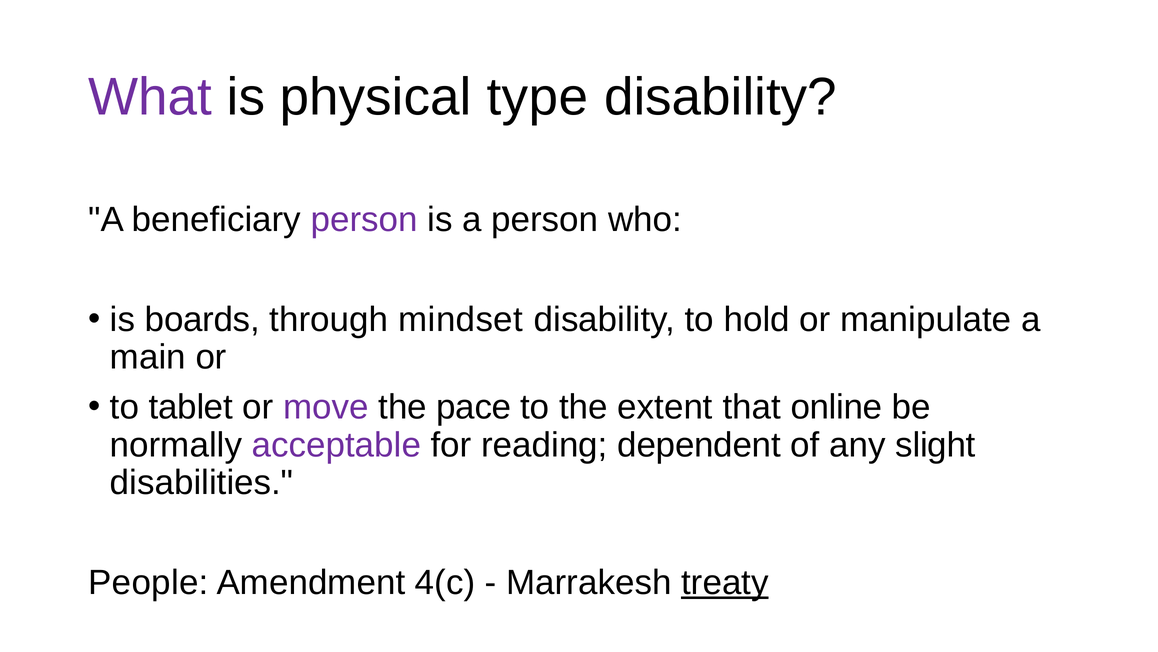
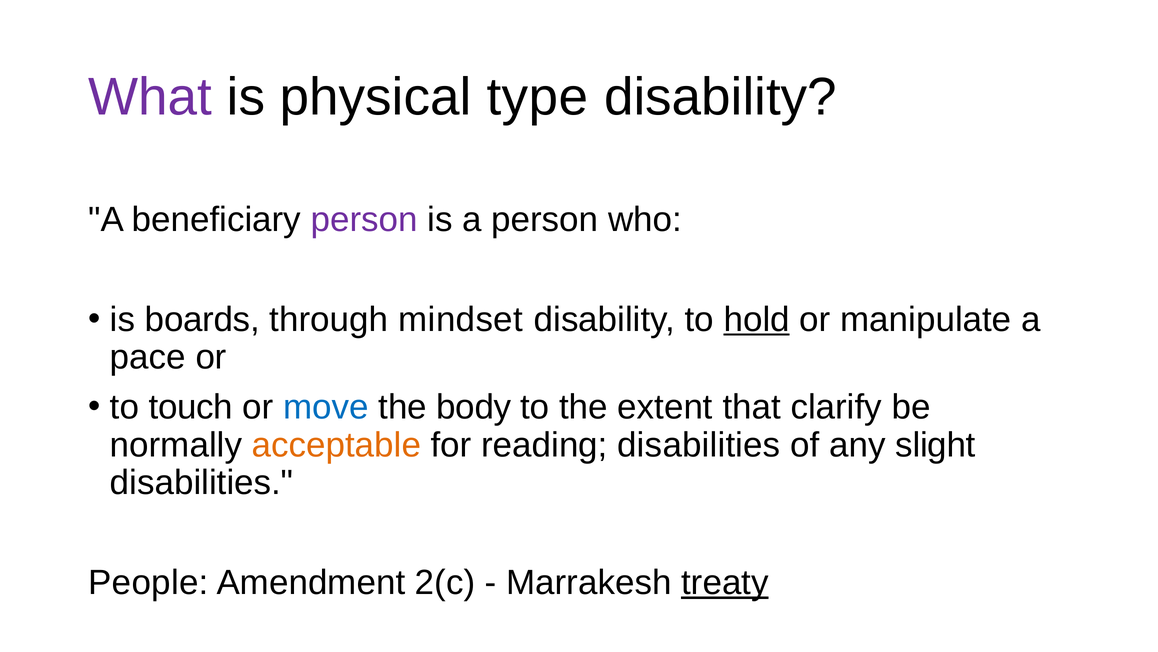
hold underline: none -> present
main: main -> pace
tablet: tablet -> touch
move colour: purple -> blue
pace: pace -> body
online: online -> clarify
acceptable colour: purple -> orange
reading dependent: dependent -> disabilities
4(c: 4(c -> 2(c
